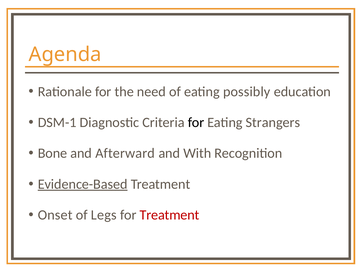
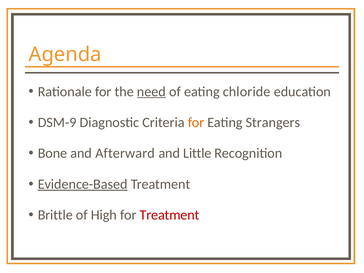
need underline: none -> present
possibly: possibly -> chloride
DSM-1: DSM-1 -> DSM-9
for at (196, 122) colour: black -> orange
With: With -> Little
Onset: Onset -> Brittle
Legs: Legs -> High
